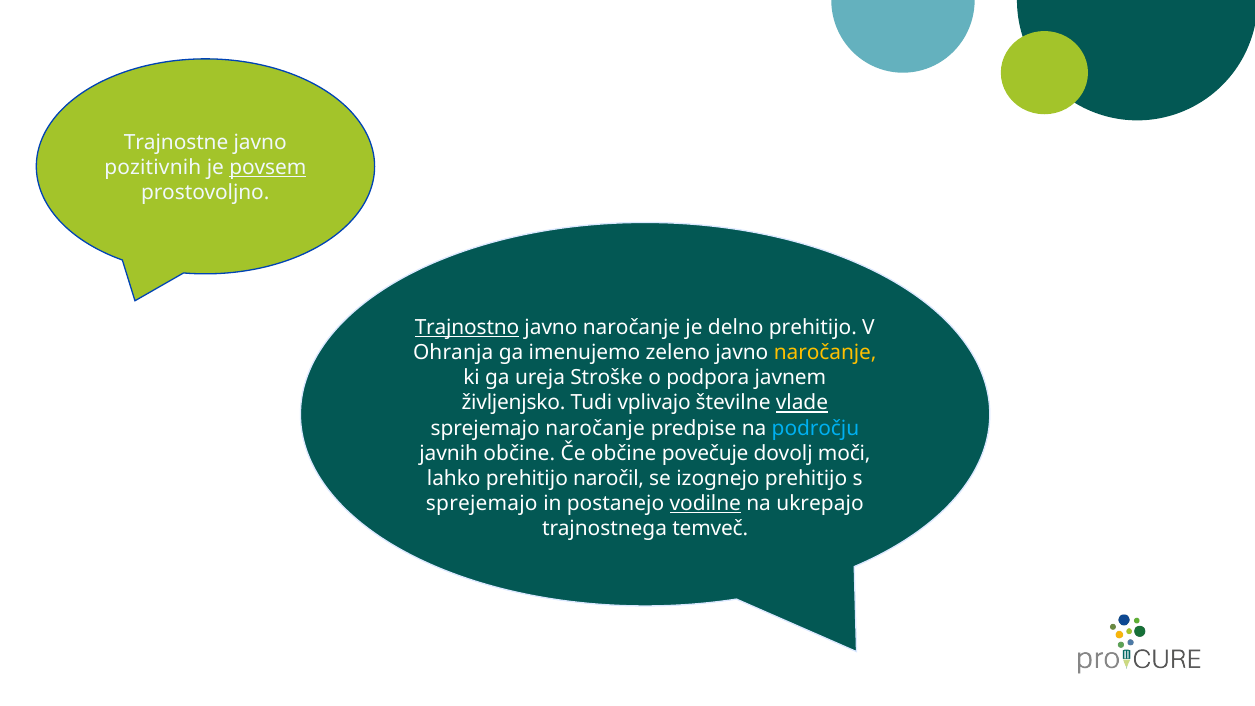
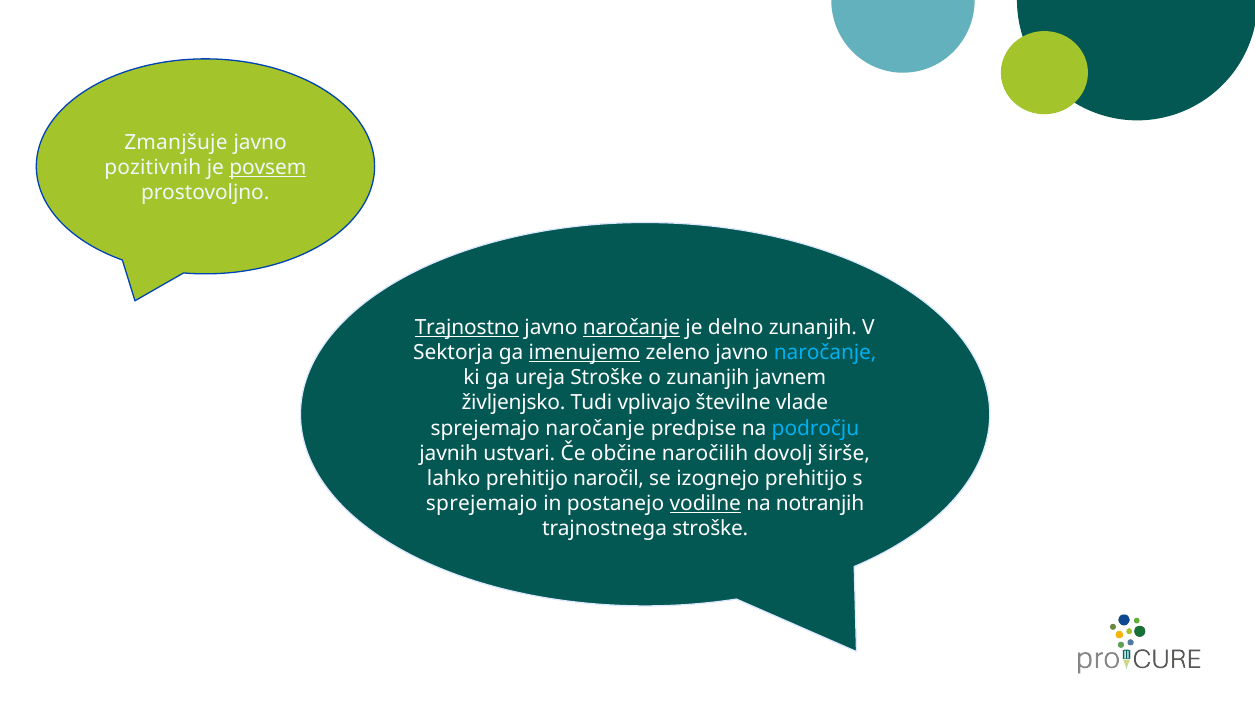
Trajnostne: Trajnostne -> Zmanjšuje
naročanje at (631, 328) underline: none -> present
delno prehitijo: prehitijo -> zunanjih
Ohranja: Ohranja -> Sektorja
imenujemo underline: none -> present
naročanje at (825, 353) colour: yellow -> light blue
o podpora: podpora -> zunanjih
vlade underline: present -> none
javnih občine: občine -> ustvari
povečuje: povečuje -> naročilih
moči: moči -> širše
ukrepajo: ukrepajo -> notranjih
trajnostnega temveč: temveč -> stroške
